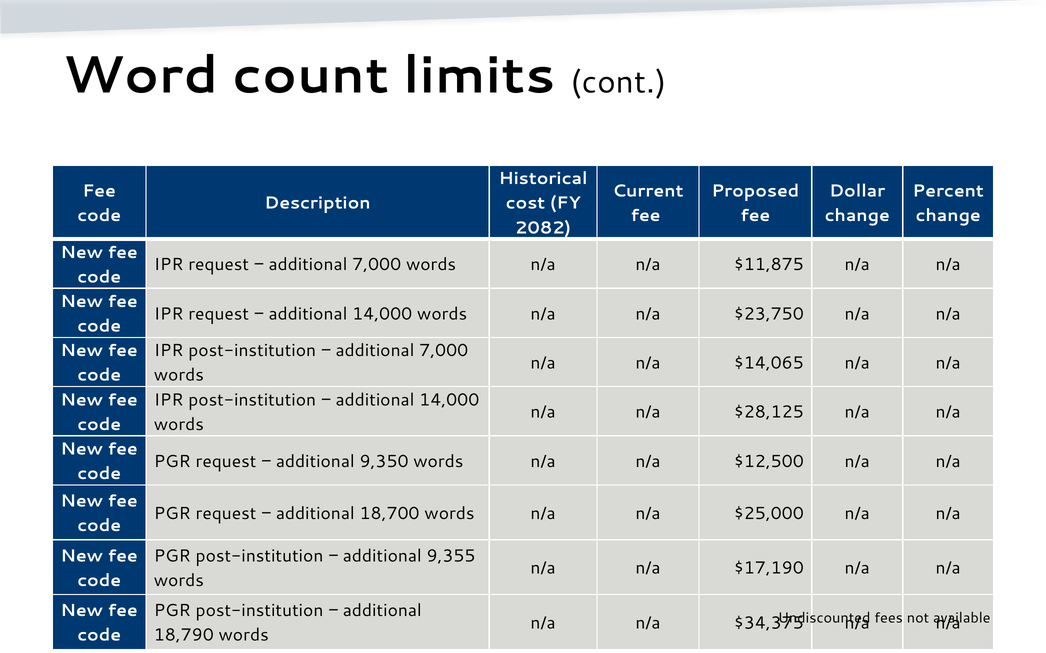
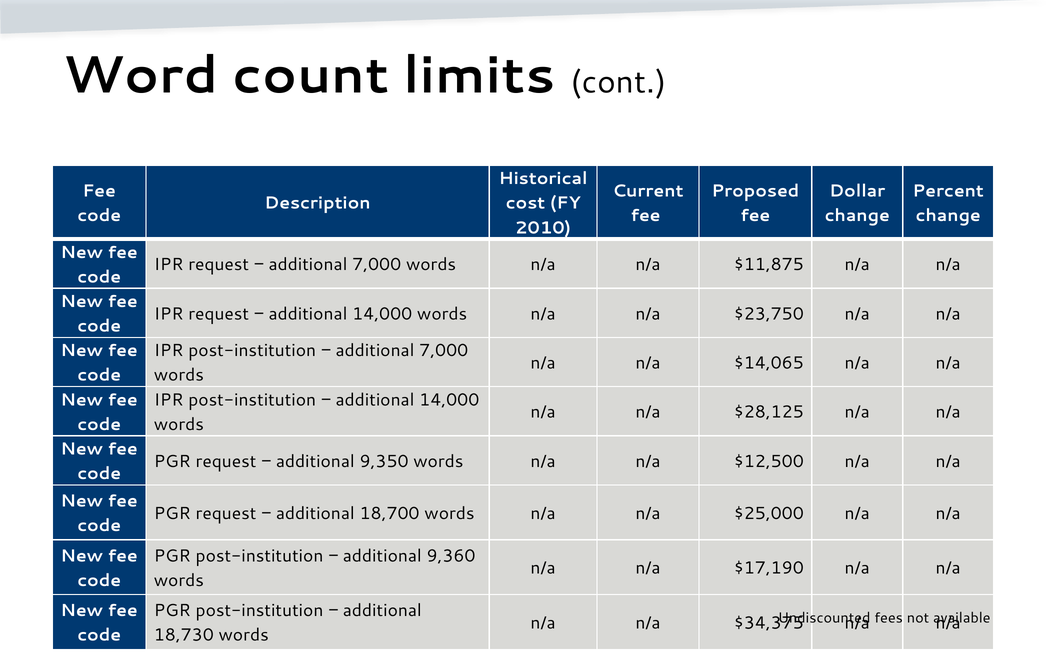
2082: 2082 -> 2010
9,355: 9,355 -> 9,360
18,790: 18,790 -> 18,730
